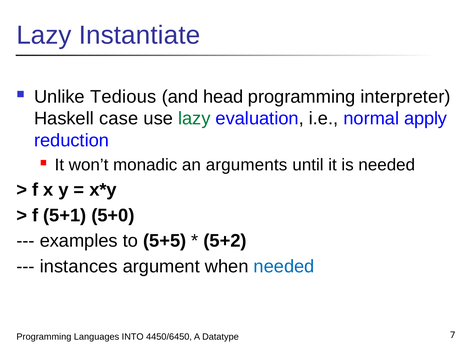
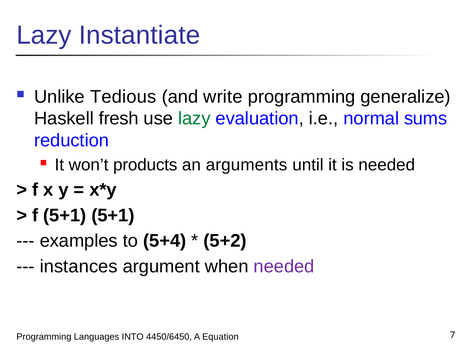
head: head -> write
interpreter: interpreter -> generalize
case: case -> fresh
apply: apply -> sums
monadic: monadic -> products
5+1 5+0: 5+0 -> 5+1
5+5: 5+5 -> 5+4
needed at (284, 267) colour: blue -> purple
Datatype: Datatype -> Equation
